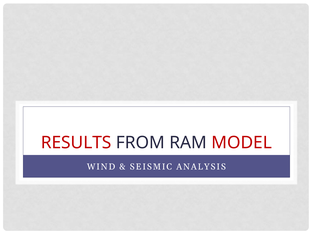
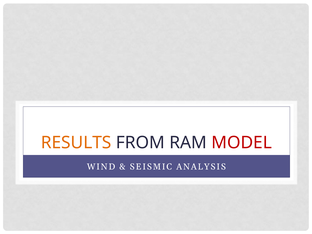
RESULTS colour: red -> orange
